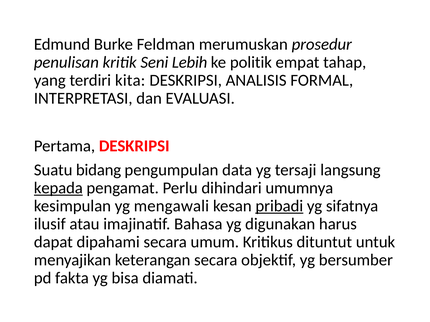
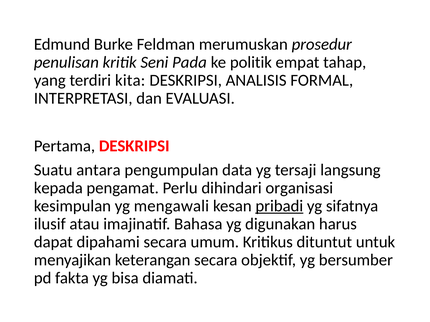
Lebih: Lebih -> Pada
bidang: bidang -> antara
kepada underline: present -> none
umumnya: umumnya -> organisasi
